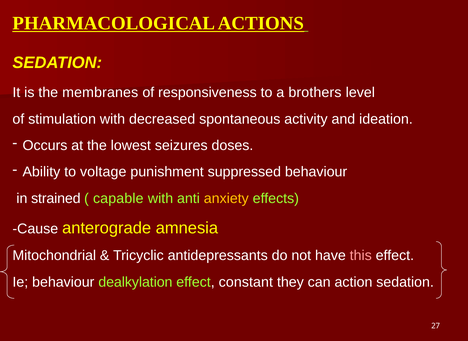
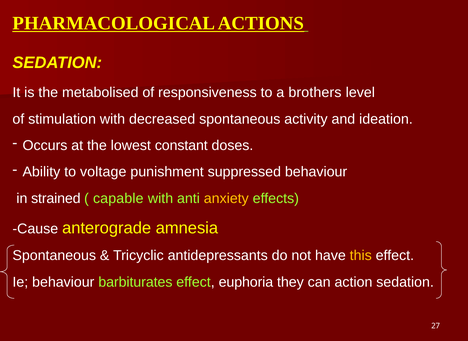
membranes: membranes -> metabolised
seizures: seizures -> constant
Mitochondrial at (54, 255): Mitochondrial -> Spontaneous
this colour: pink -> yellow
dealkylation: dealkylation -> barbiturates
constant: constant -> euphoria
